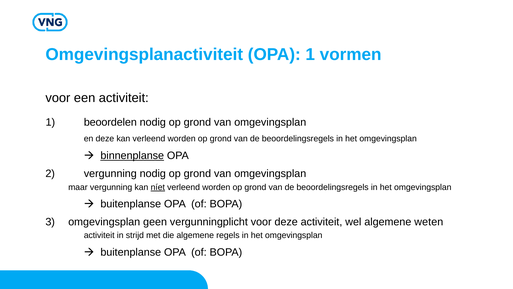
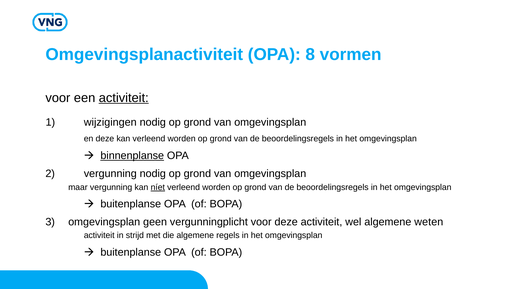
OPA 1: 1 -> 8
activiteit at (124, 98) underline: none -> present
beoordelen: beoordelen -> wijzigingen
